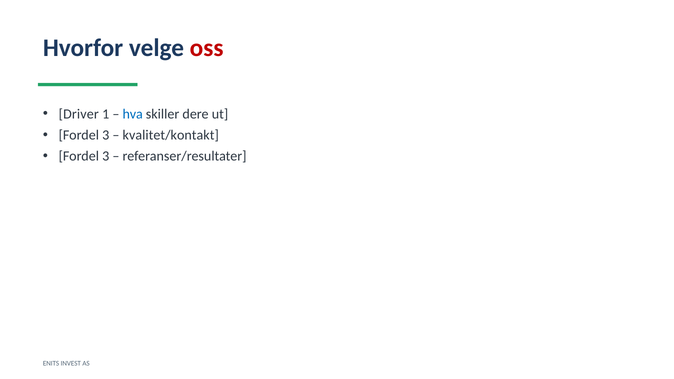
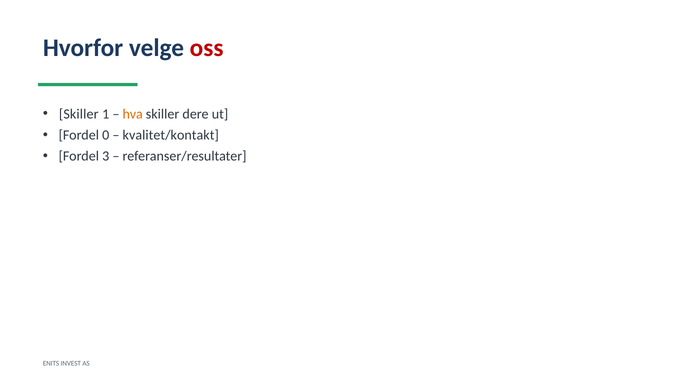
Driver at (79, 114): Driver -> Skiller
hva colour: blue -> orange
3 at (106, 135): 3 -> 0
